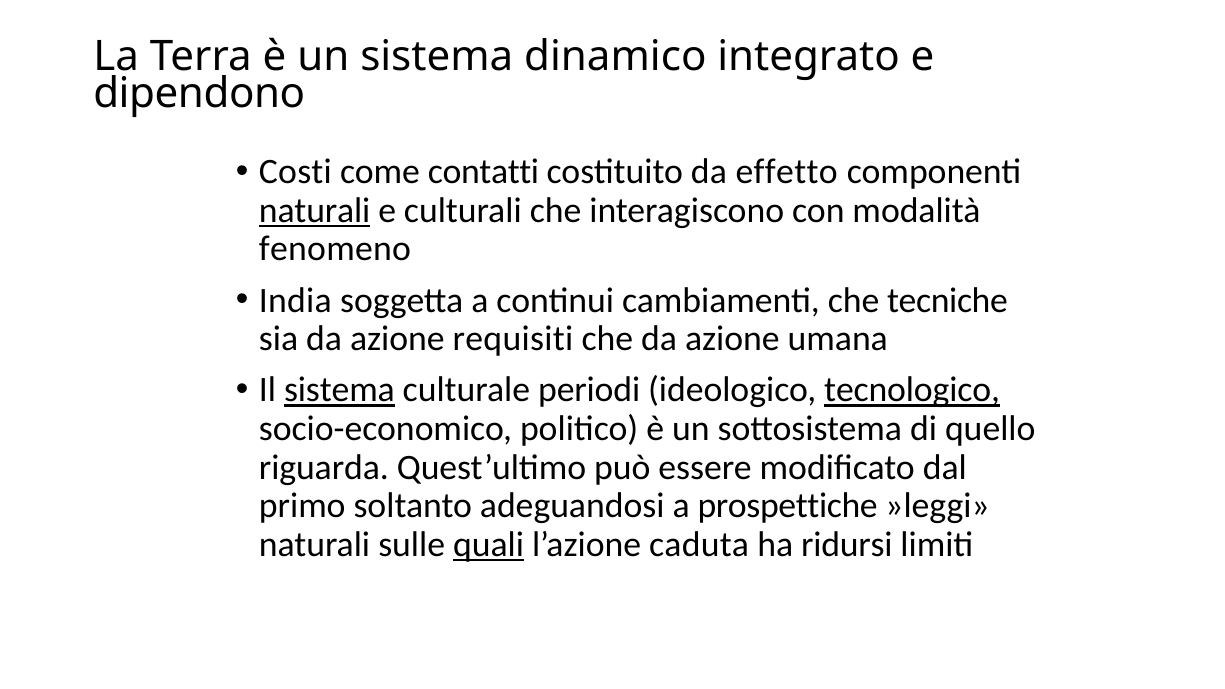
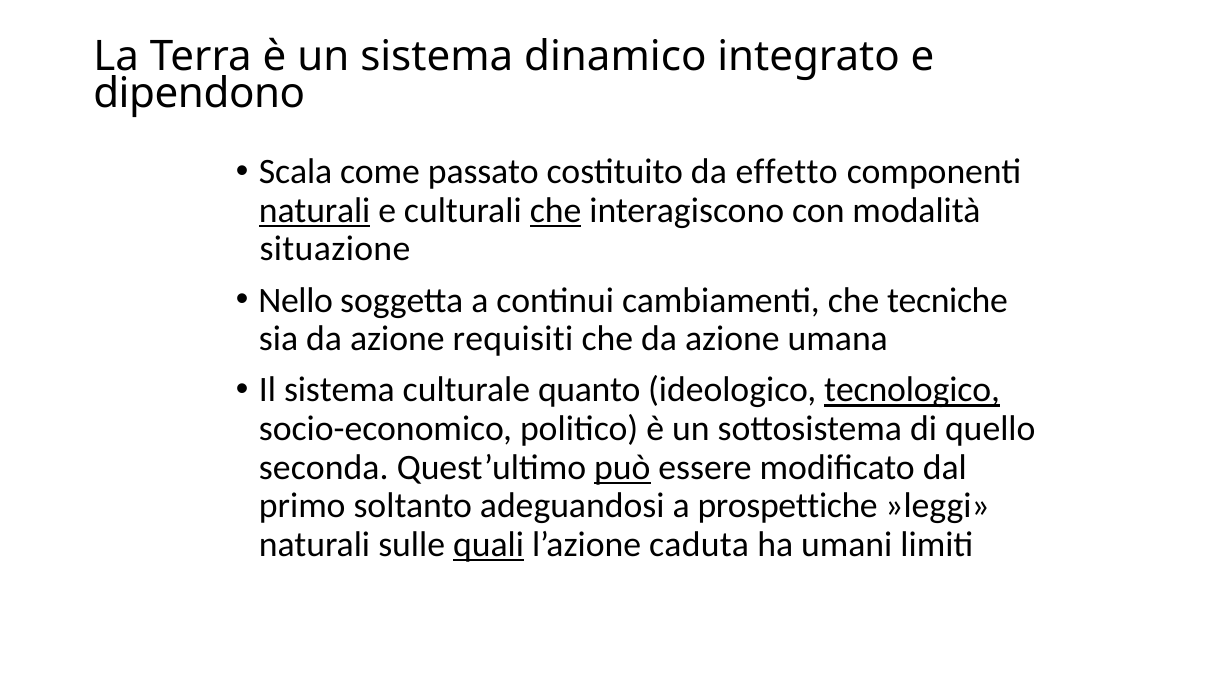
Costi: Costi -> Scala
contatti: contatti -> passato
che at (556, 211) underline: none -> present
fenomeno: fenomeno -> situazione
India: India -> Nello
sistema at (339, 390) underline: present -> none
periodi: periodi -> quanto
riguarda: riguarda -> seconda
può underline: none -> present
ridursi: ridursi -> umani
